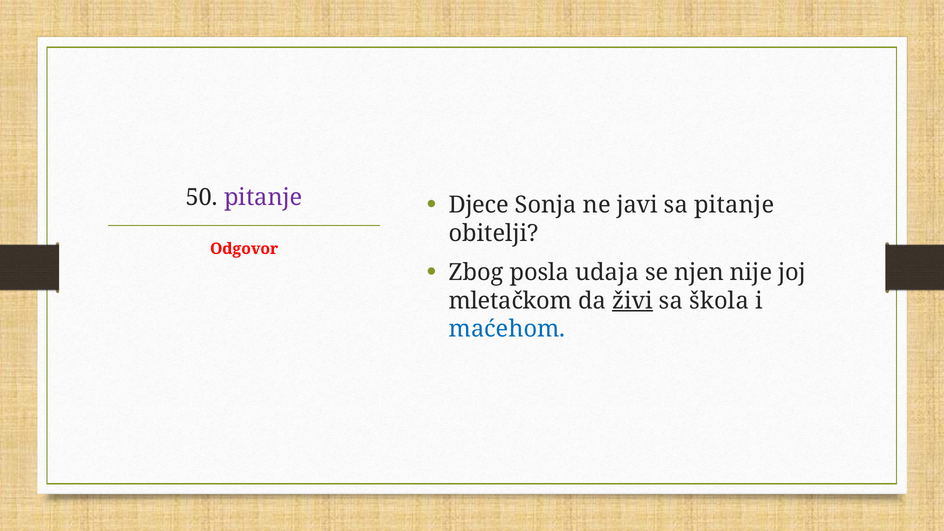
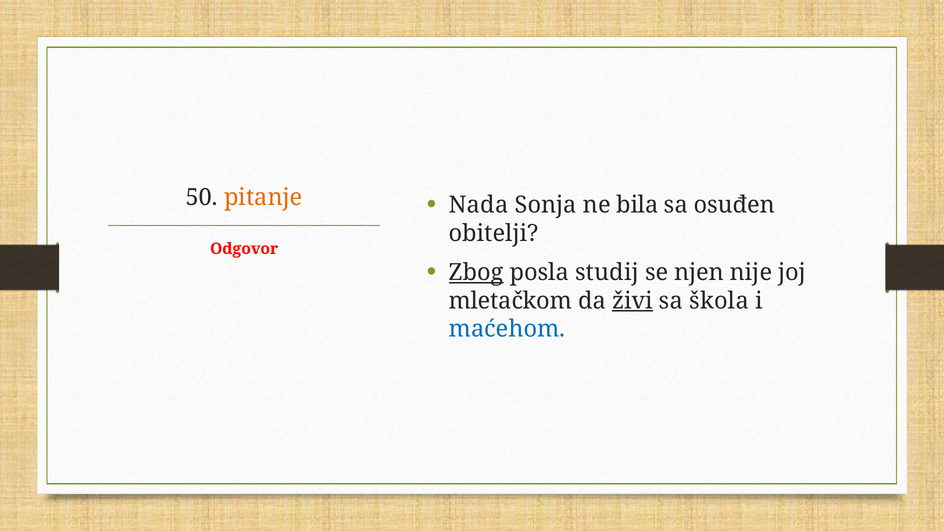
pitanje at (263, 198) colour: purple -> orange
Djece: Djece -> Nada
javi: javi -> bila
sa pitanje: pitanje -> osuđen
Zbog underline: none -> present
udaja: udaja -> studij
